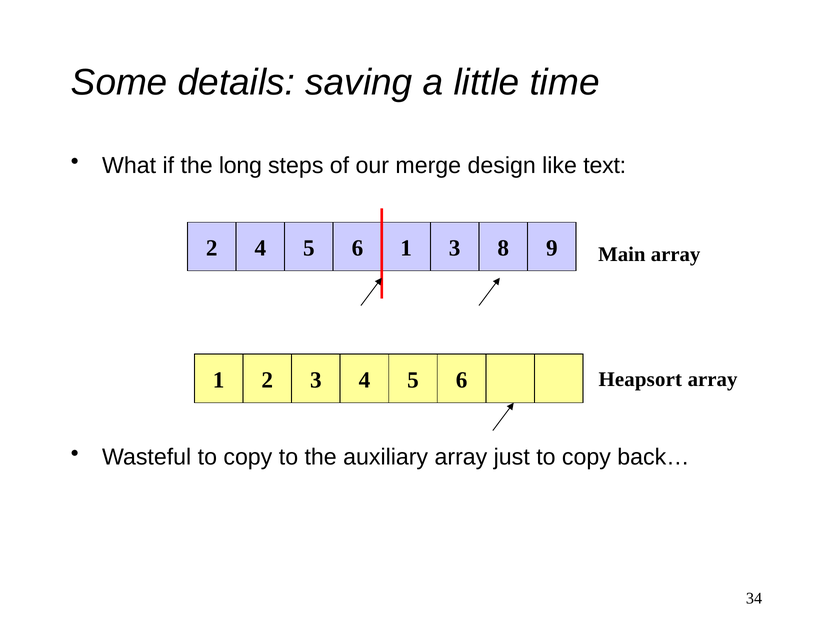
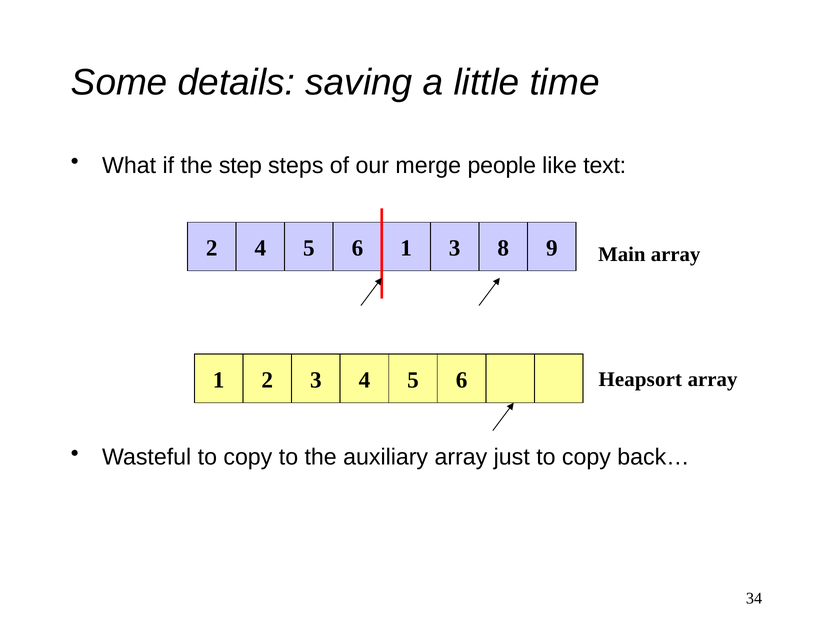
long: long -> step
design: design -> people
